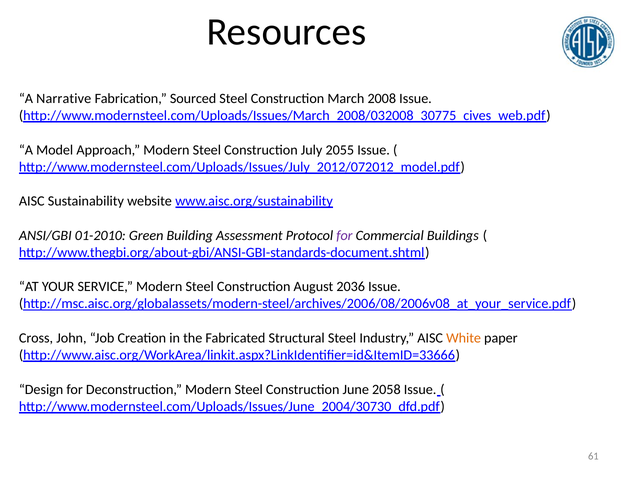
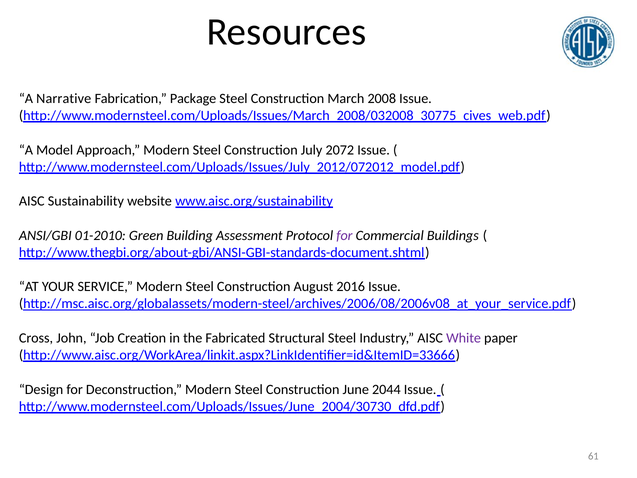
Sourced: Sourced -> Package
2055: 2055 -> 2072
2036: 2036 -> 2016
White colour: orange -> purple
2058: 2058 -> 2044
